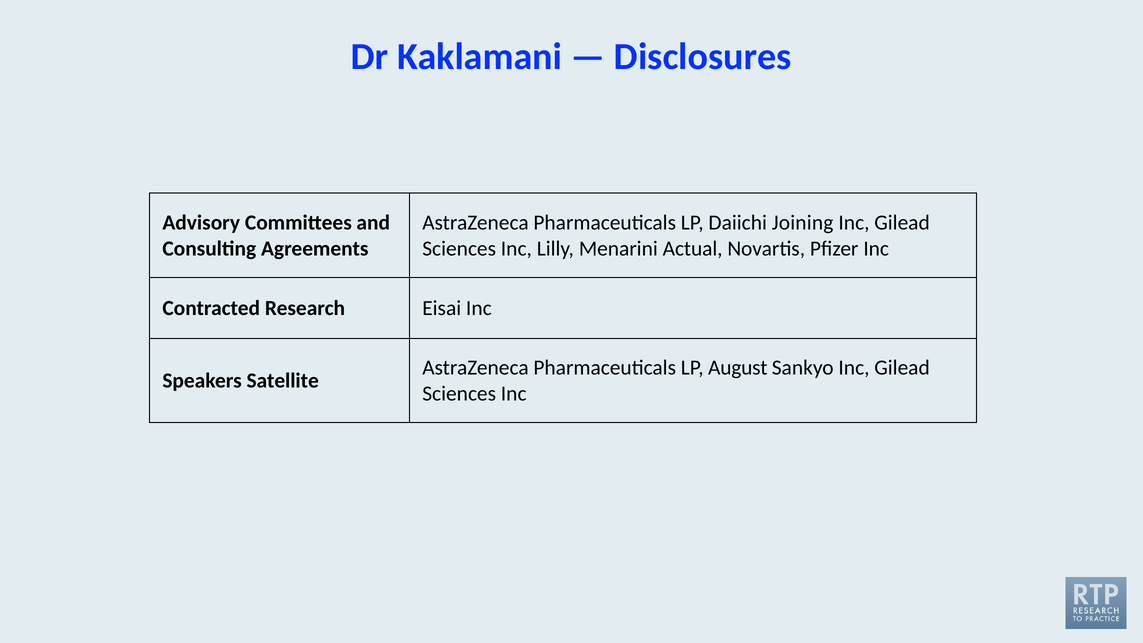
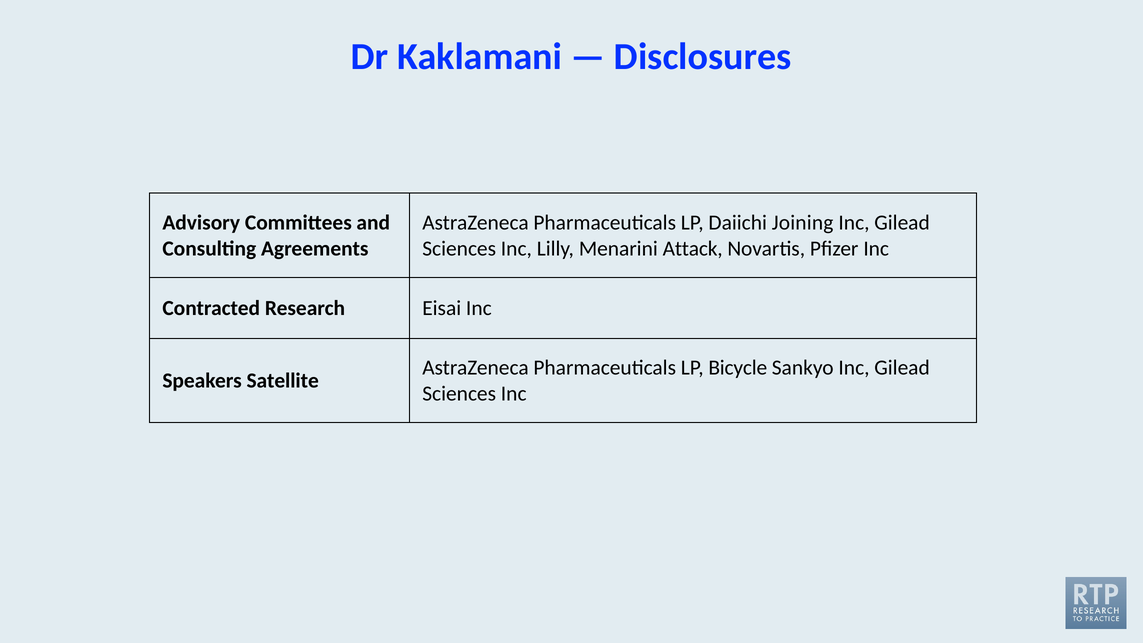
Actual: Actual -> Attack
August: August -> Bicycle
